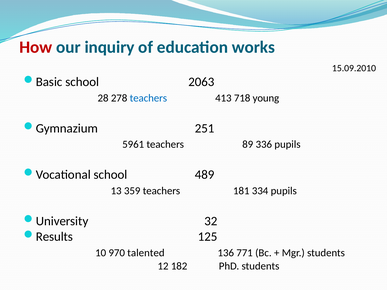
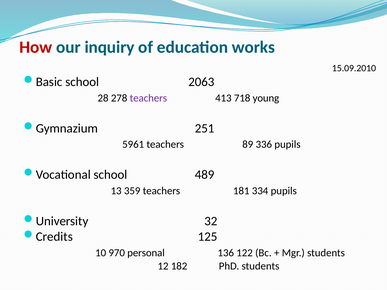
teachers at (148, 98) colour: blue -> purple
Results: Results -> Credits
talented: talented -> personal
771: 771 -> 122
